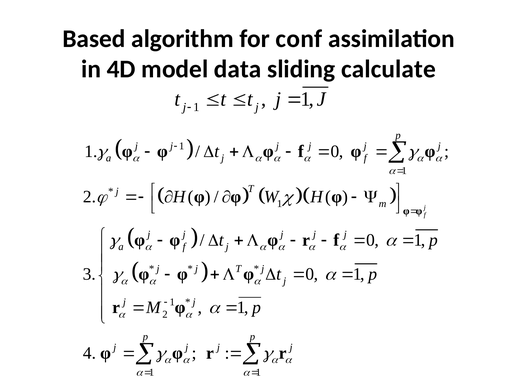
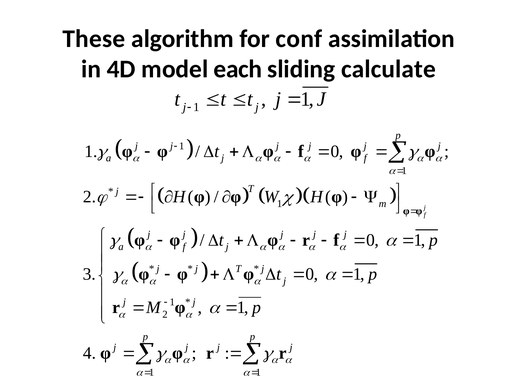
Based: Based -> These
data: data -> each
